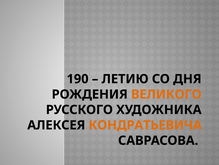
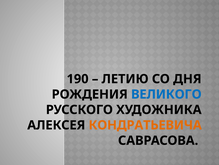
ВЕЛИКОГО colour: orange -> blue
